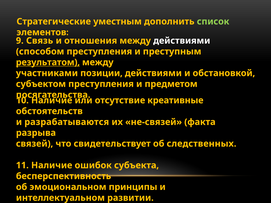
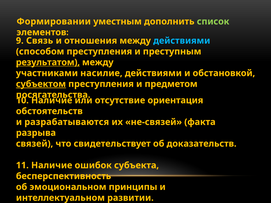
Стратегические: Стратегические -> Формировании
действиями at (182, 41) colour: white -> light blue
позиции: позиции -> насилие
субъектом underline: none -> present
креативные: креативные -> ориентация
следственных: следственных -> доказательств
